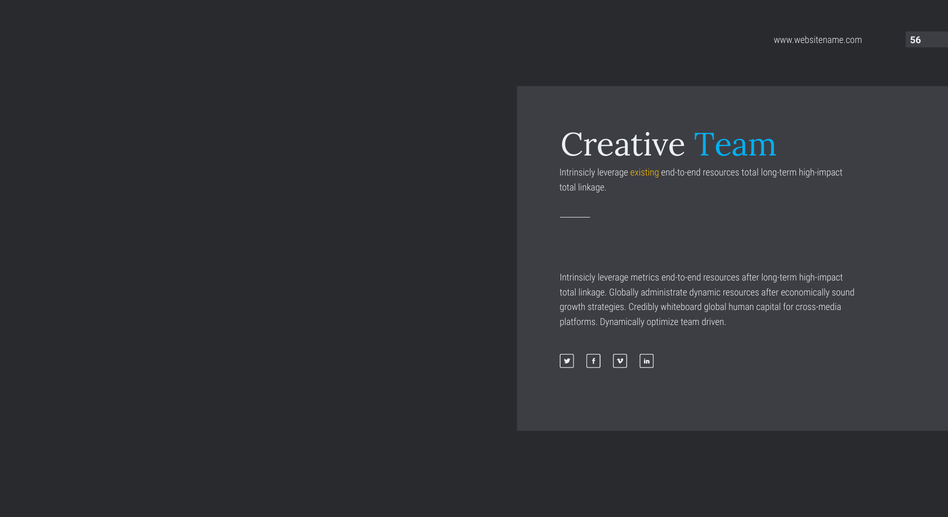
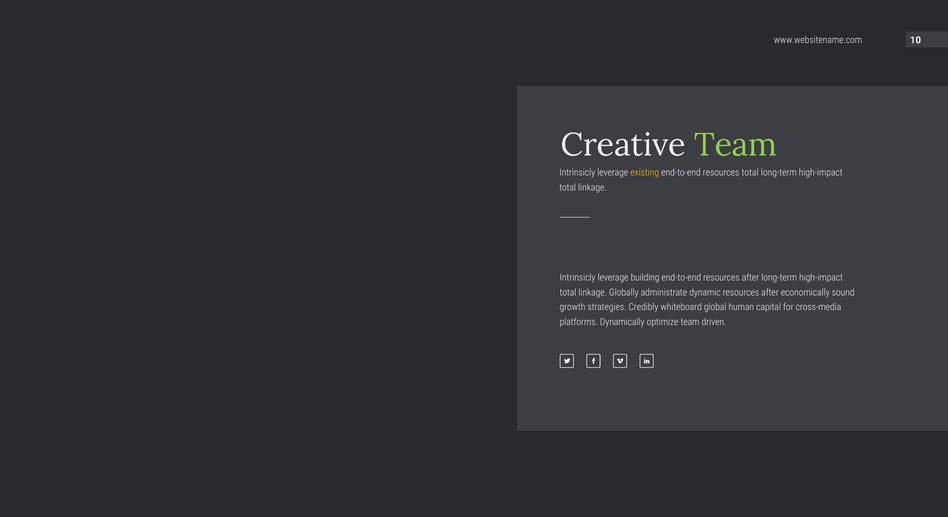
56: 56 -> 10
Team at (736, 145) colour: light blue -> light green
metrics: metrics -> building
